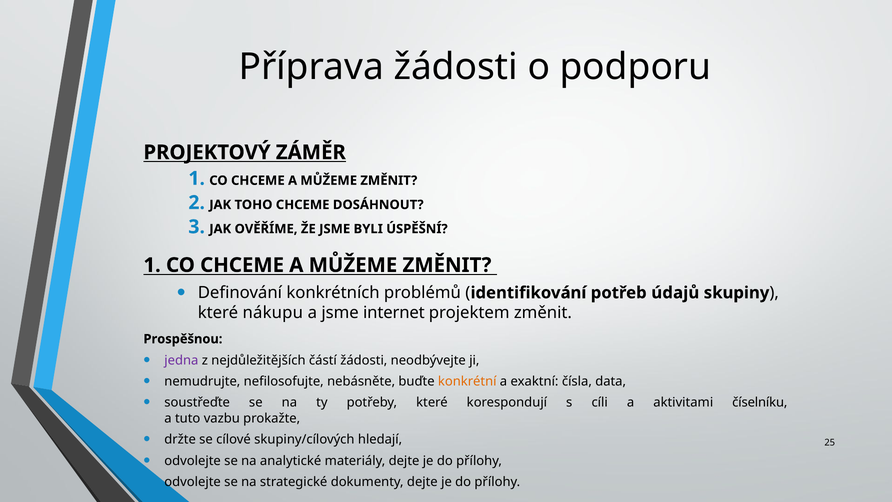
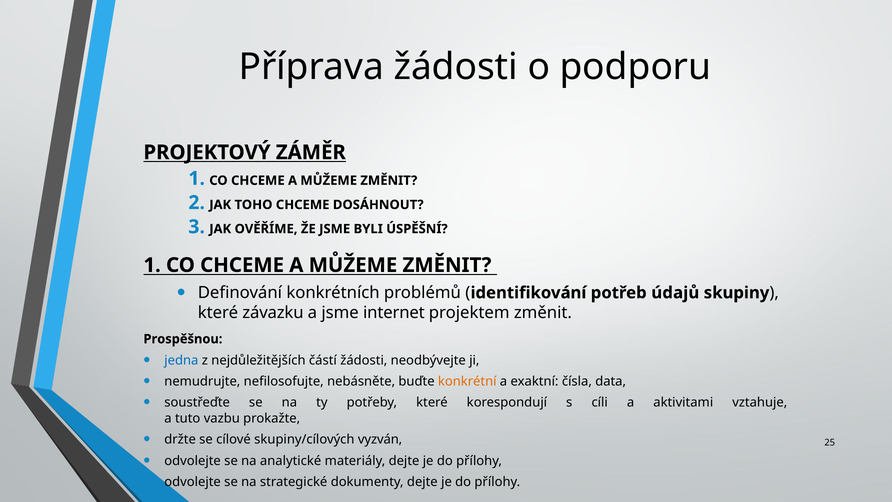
nákupu: nákupu -> závazku
jedna colour: purple -> blue
číselníku: číselníku -> vztahuje
hledají: hledají -> vyzván
